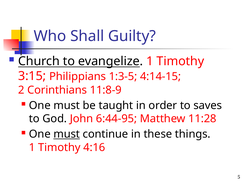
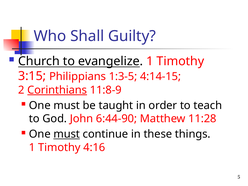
Corinthians underline: none -> present
saves: saves -> teach
6:44-95: 6:44-95 -> 6:44-90
